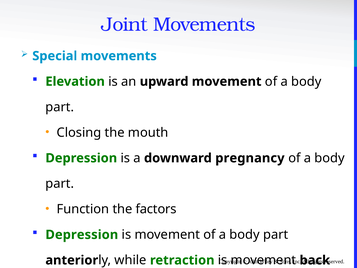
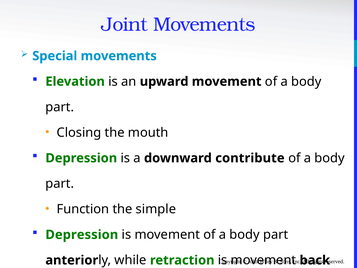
pregnancy: pregnancy -> contribute
factors: factors -> simple
